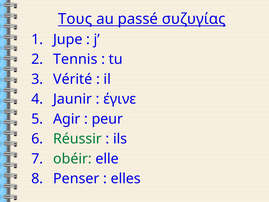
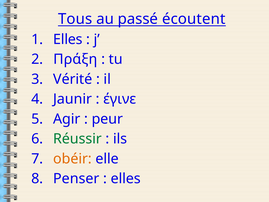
Τους: Τους -> Tous
συζυγίας: συζυγίας -> écoutent
Jupe at (68, 39): Jupe -> Elles
Tennis: Tennis -> Πράξη
obéir colour: green -> orange
